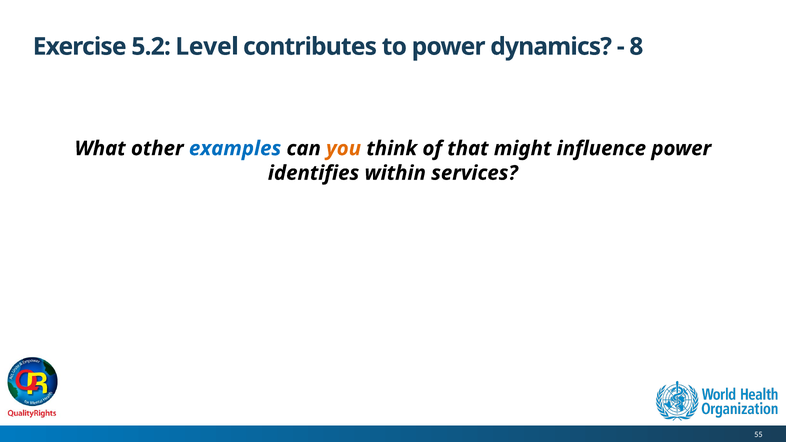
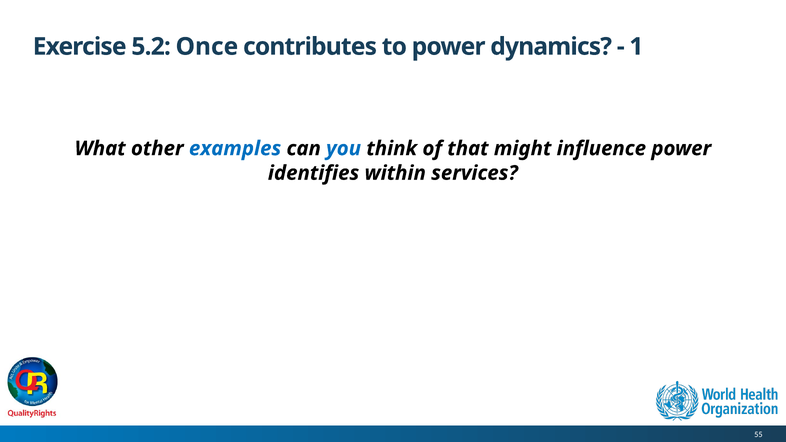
Level: Level -> Once
8: 8 -> 1
you colour: orange -> blue
